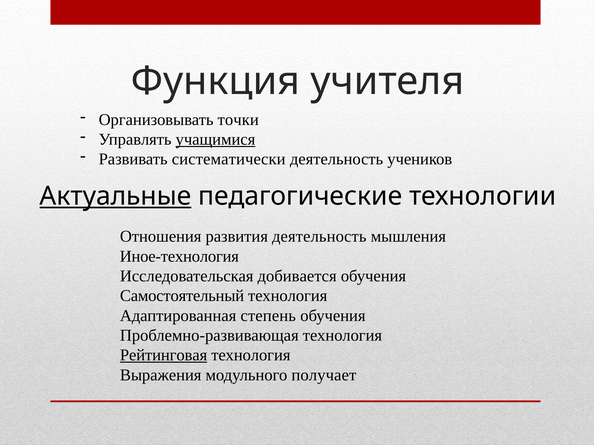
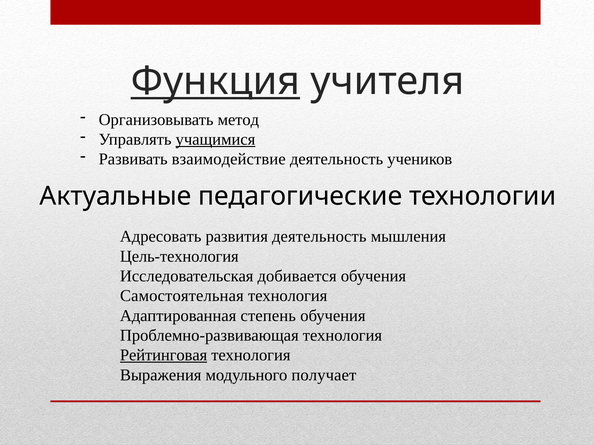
Функция underline: none -> present
точки: точки -> метод
систематически: систематически -> взаимодействие
Актуальные underline: present -> none
Отношения: Отношения -> Адресовать
Иное-технология: Иное-технология -> Цель-технология
Самостоятельный: Самостоятельный -> Самостоятельная
